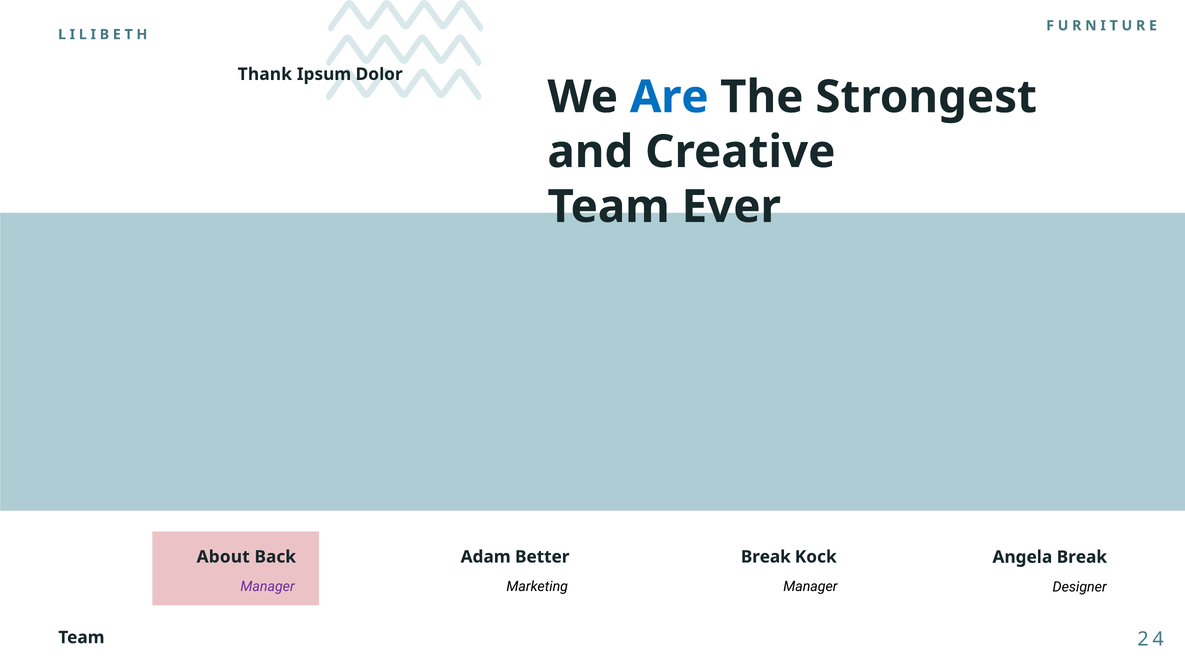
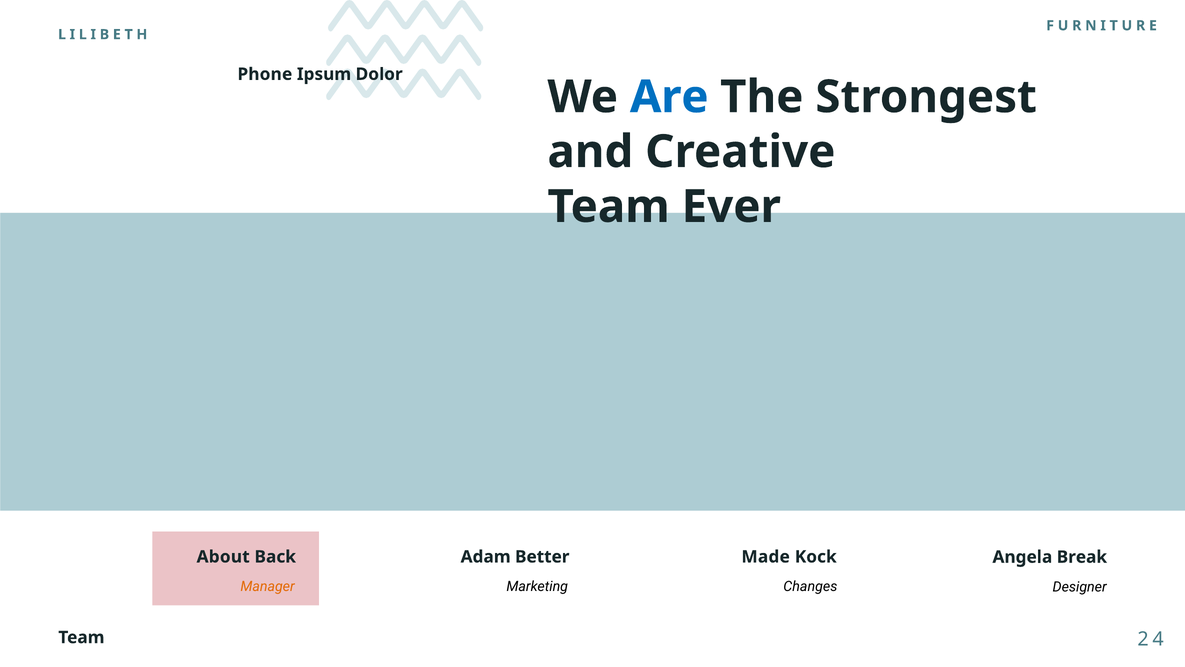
Thank: Thank -> Phone
Break at (766, 556): Break -> Made
Manager at (268, 586) colour: purple -> orange
Manager at (810, 586): Manager -> Changes
